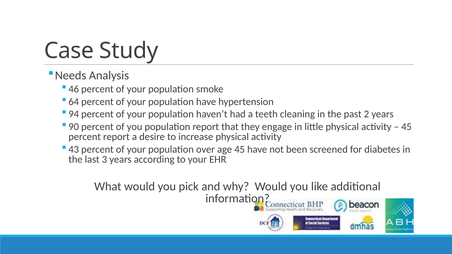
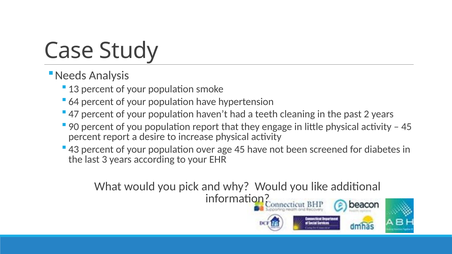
46: 46 -> 13
94: 94 -> 47
